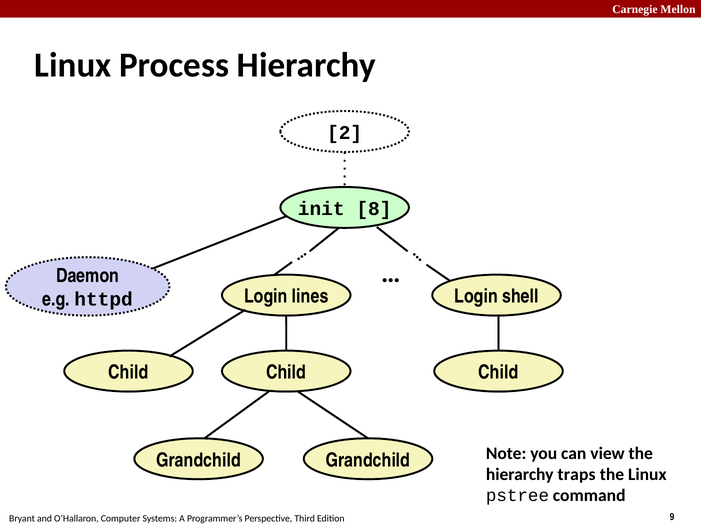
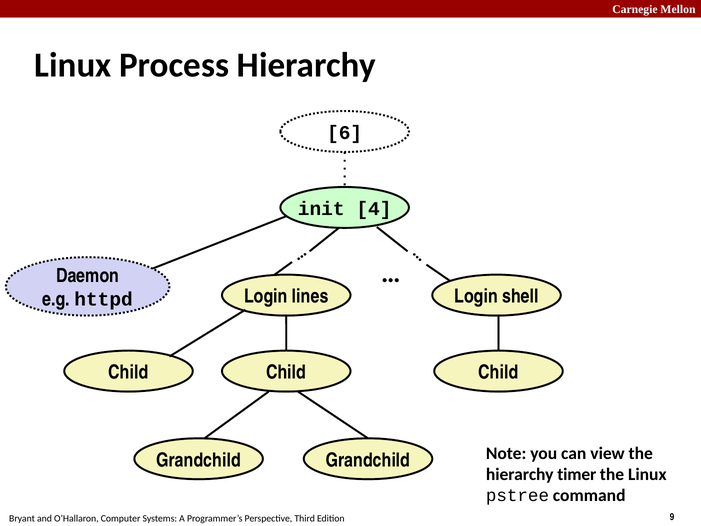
2: 2 -> 6
8: 8 -> 4
traps: traps -> timer
